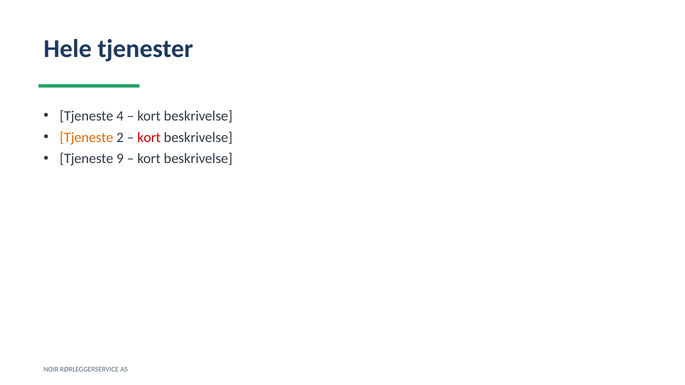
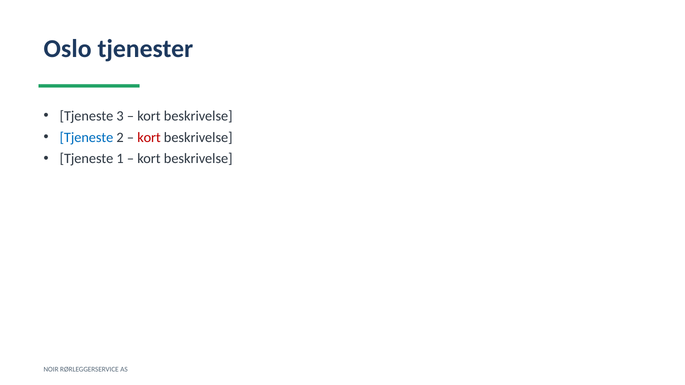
Hele: Hele -> Oslo
4: 4 -> 3
Tjeneste at (86, 137) colour: orange -> blue
9: 9 -> 1
